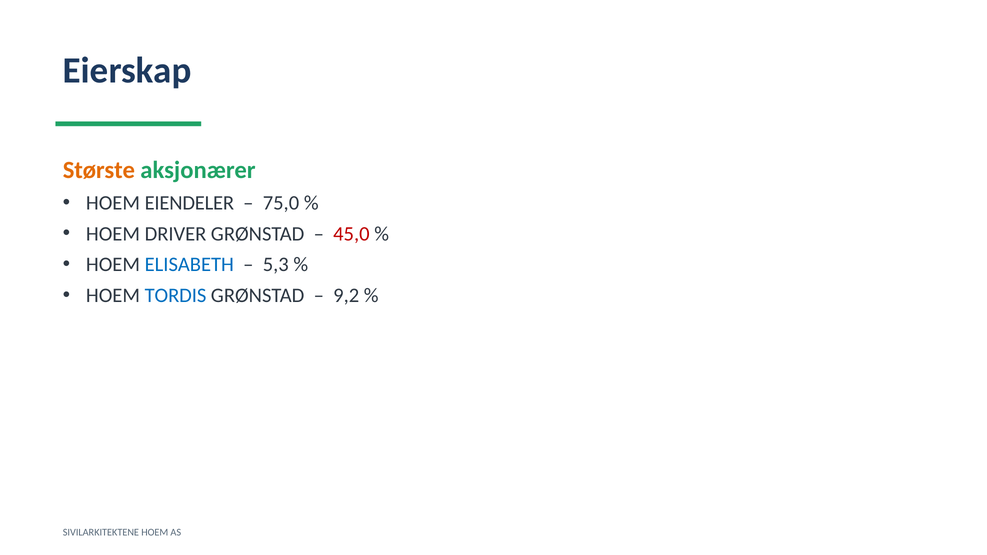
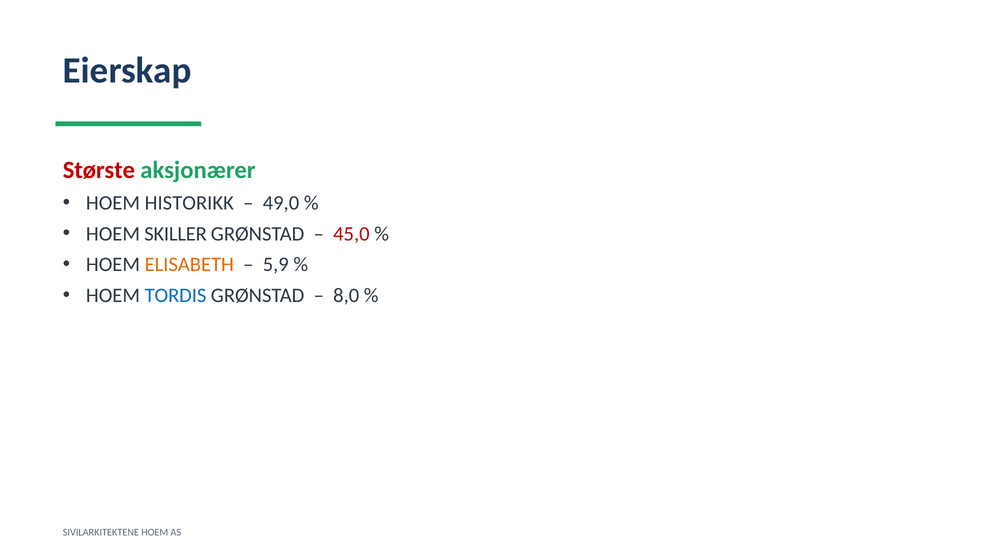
Største colour: orange -> red
EIENDELER: EIENDELER -> HISTORIKK
75,0: 75,0 -> 49,0
DRIVER: DRIVER -> SKILLER
ELISABETH colour: blue -> orange
5,3: 5,3 -> 5,9
9,2: 9,2 -> 8,0
